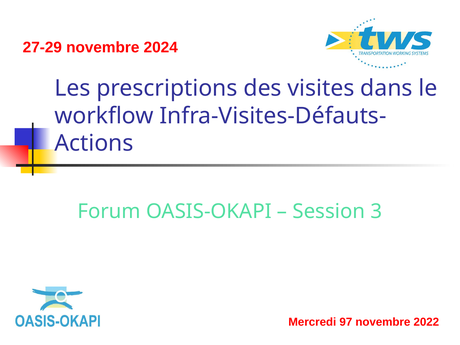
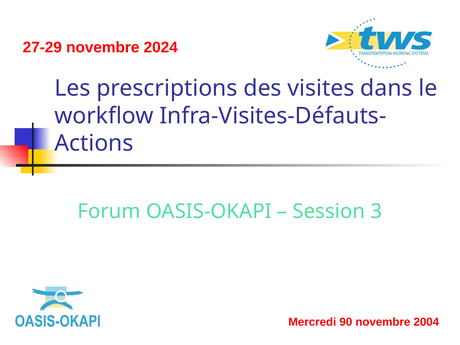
97: 97 -> 90
2022: 2022 -> 2004
